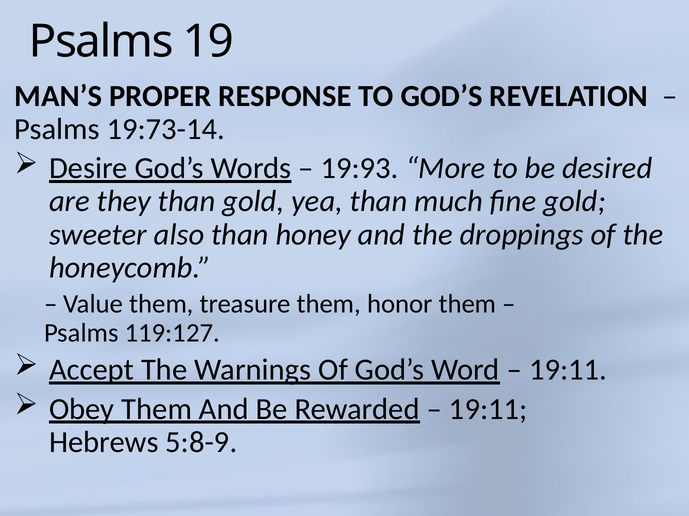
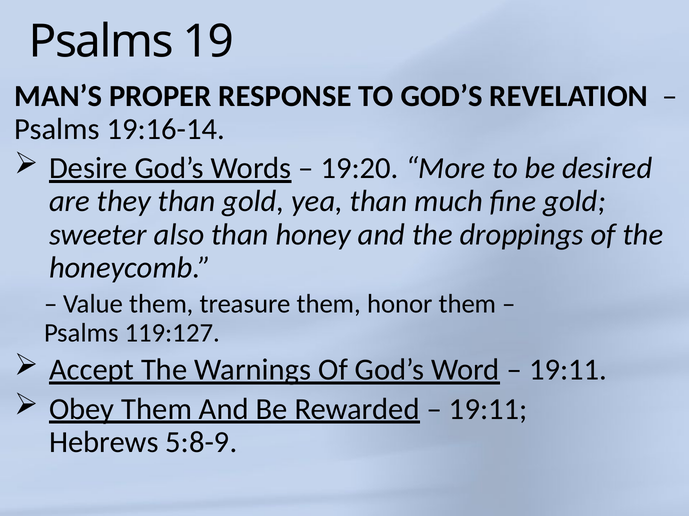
19:73-14: 19:73-14 -> 19:16-14
19:93: 19:93 -> 19:20
